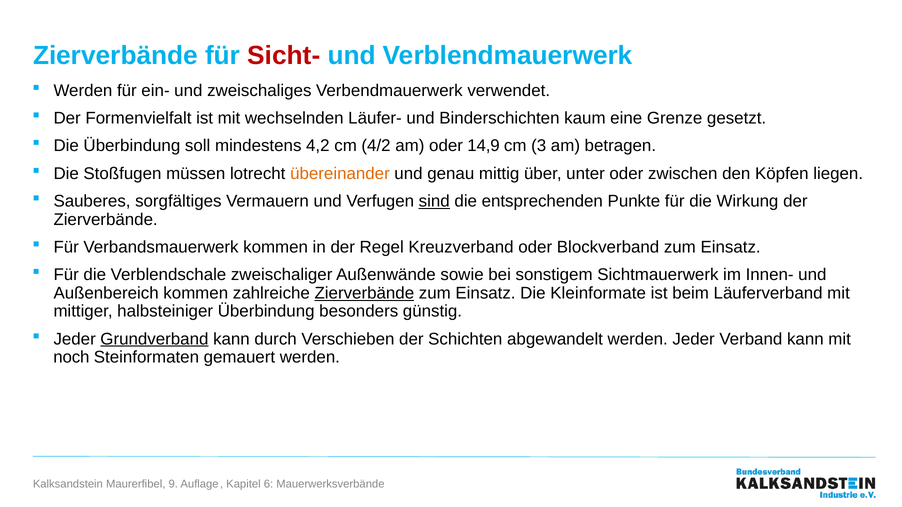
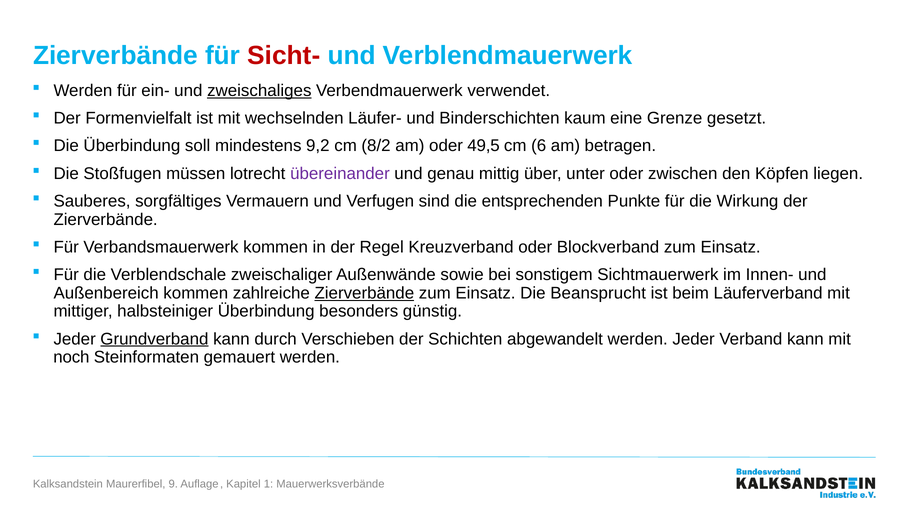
zweischaliges underline: none -> present
4,2: 4,2 -> 9,2
4/2: 4/2 -> 8/2
14,9: 14,9 -> 49,5
3: 3 -> 6
übereinander colour: orange -> purple
sind underline: present -> none
Kleinformate: Kleinformate -> Beansprucht
6: 6 -> 1
